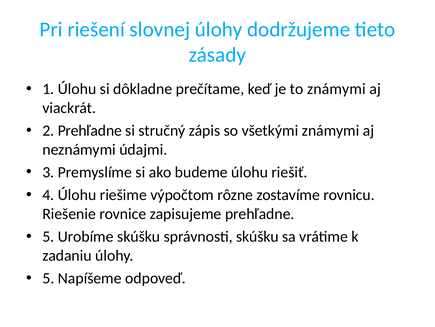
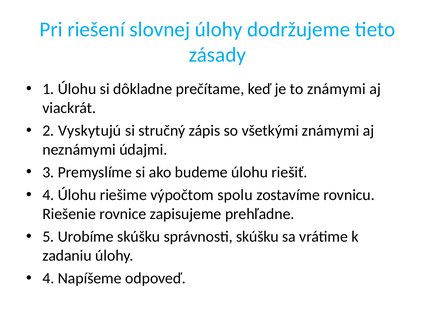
2 Prehľadne: Prehľadne -> Vyskytujú
rôzne: rôzne -> spolu
5 at (48, 278): 5 -> 4
